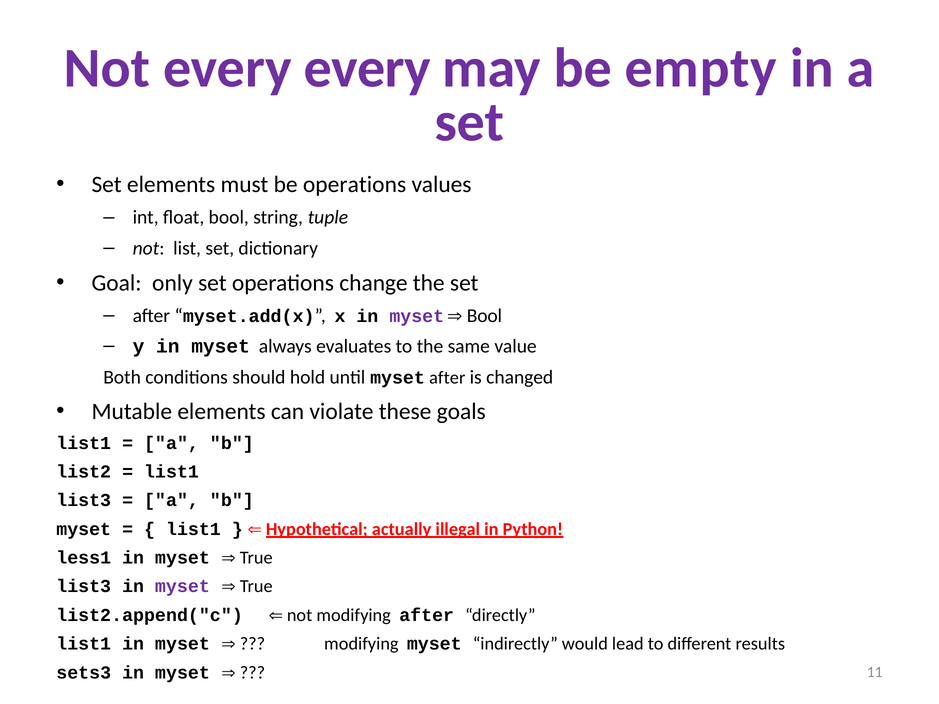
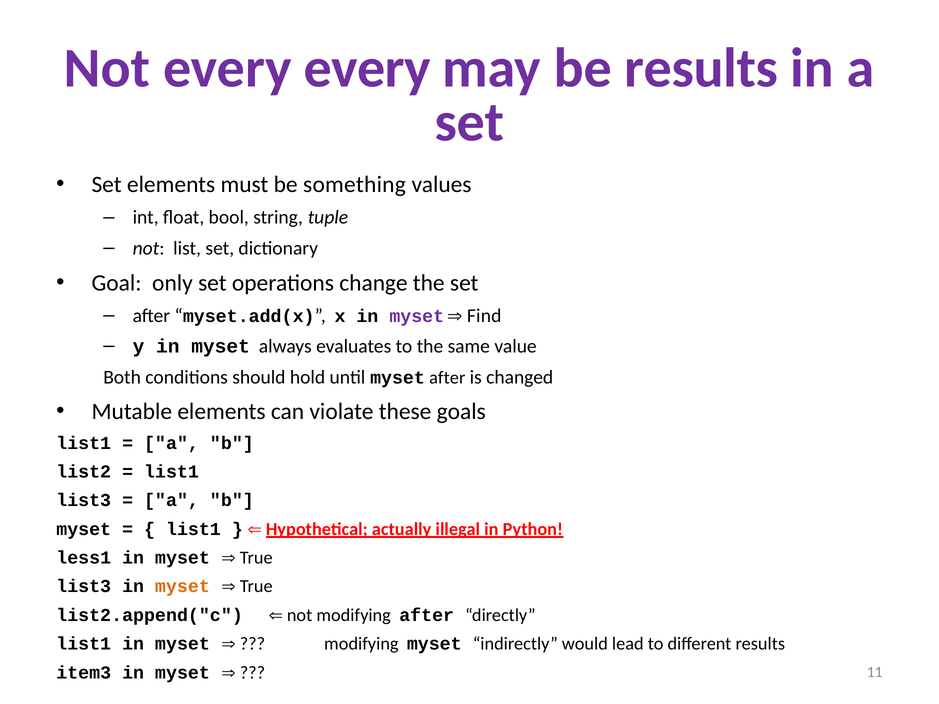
be empty: empty -> results
be operations: operations -> something
Bool at (484, 316): Bool -> Find
myset at (182, 587) colour: purple -> orange
sets3: sets3 -> item3
